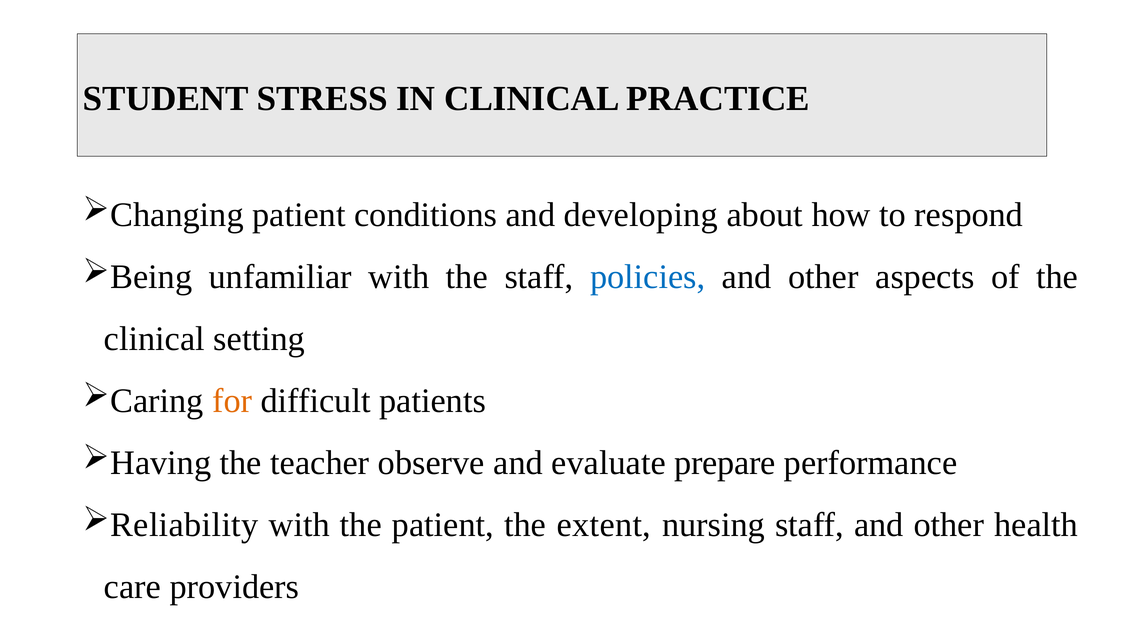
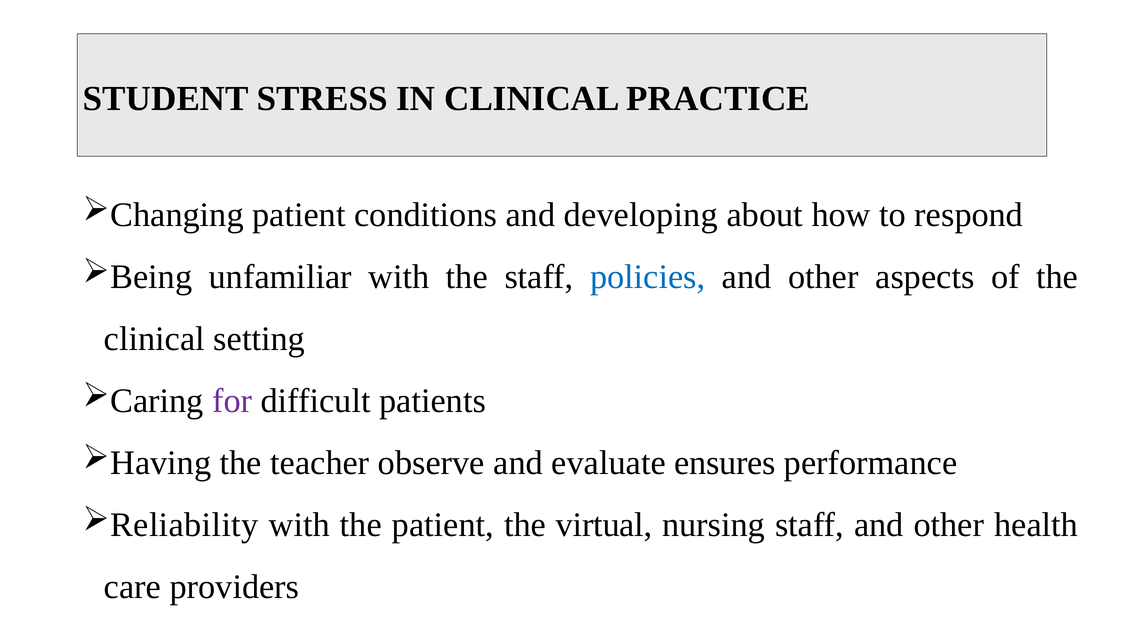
for colour: orange -> purple
prepare: prepare -> ensures
extent: extent -> virtual
